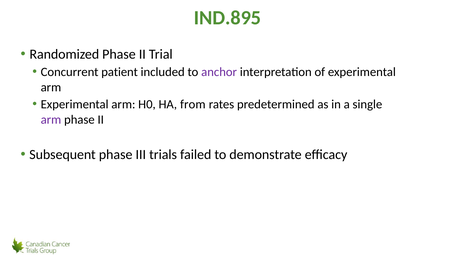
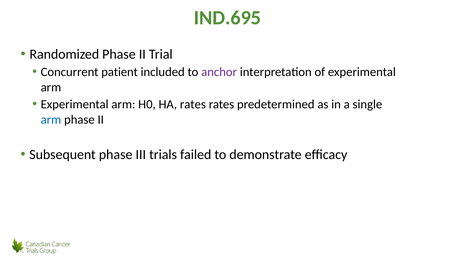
IND.895: IND.895 -> IND.695
HA from: from -> rates
arm at (51, 120) colour: purple -> blue
